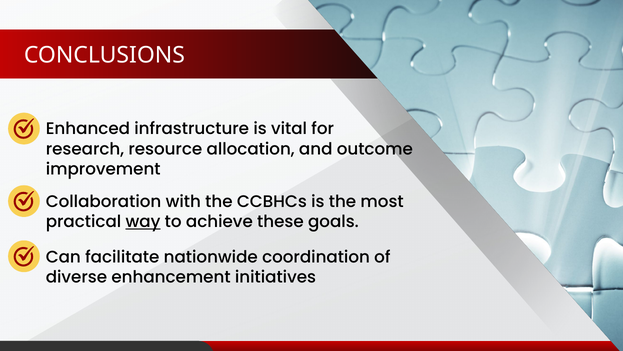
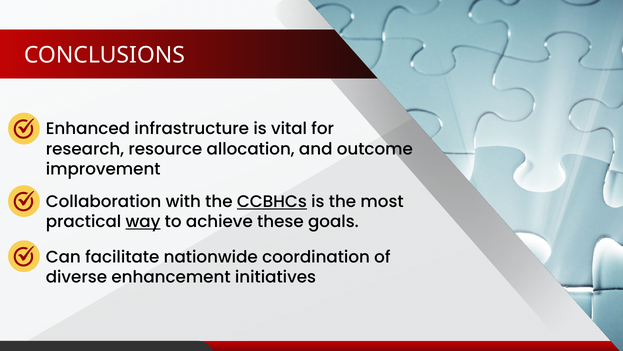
CCBHCs underline: none -> present
